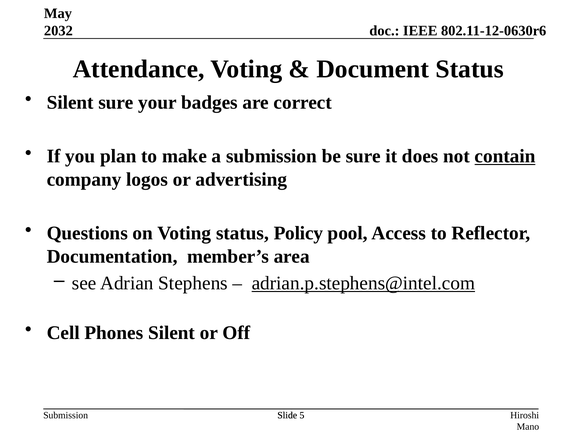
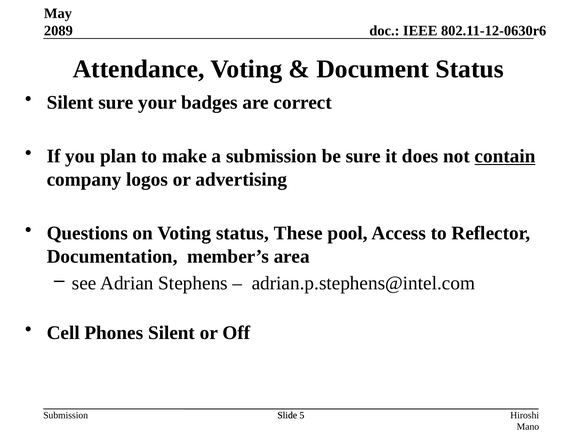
2032: 2032 -> 2089
Policy: Policy -> These
adrian.p.stephens@intel.com underline: present -> none
